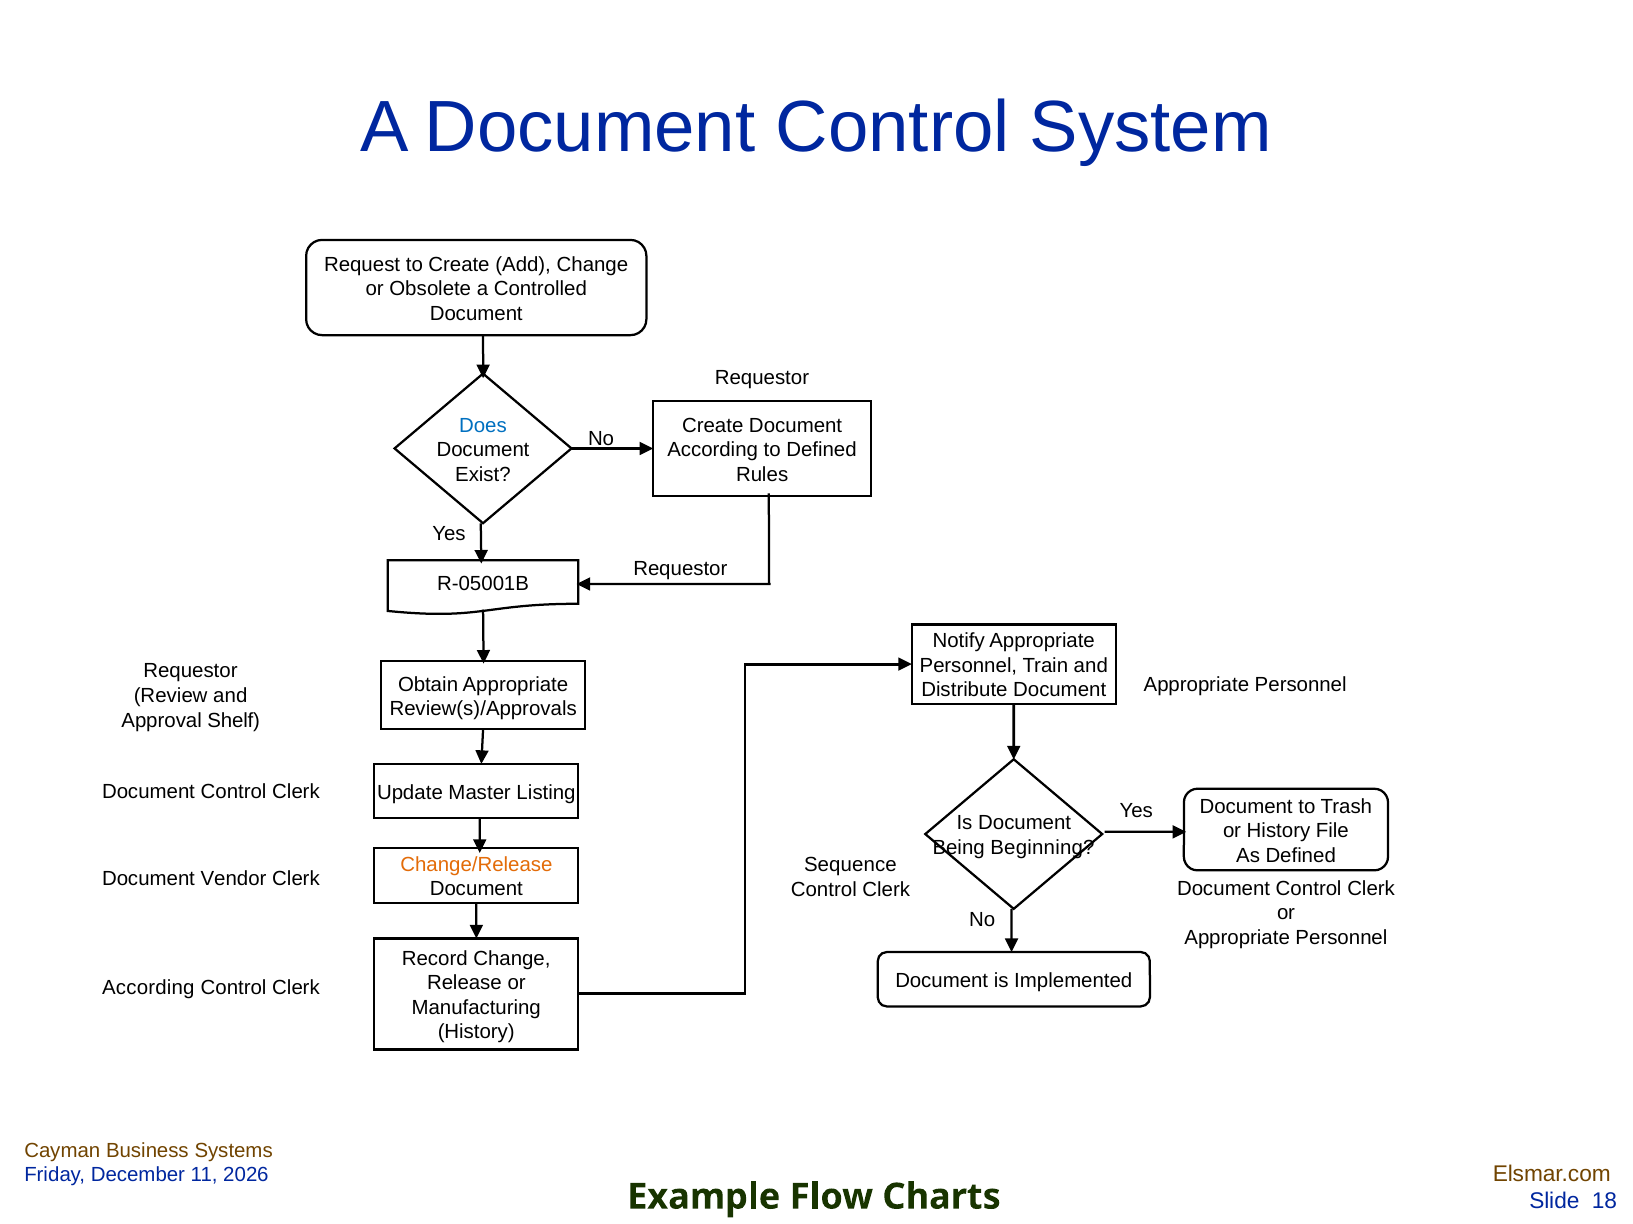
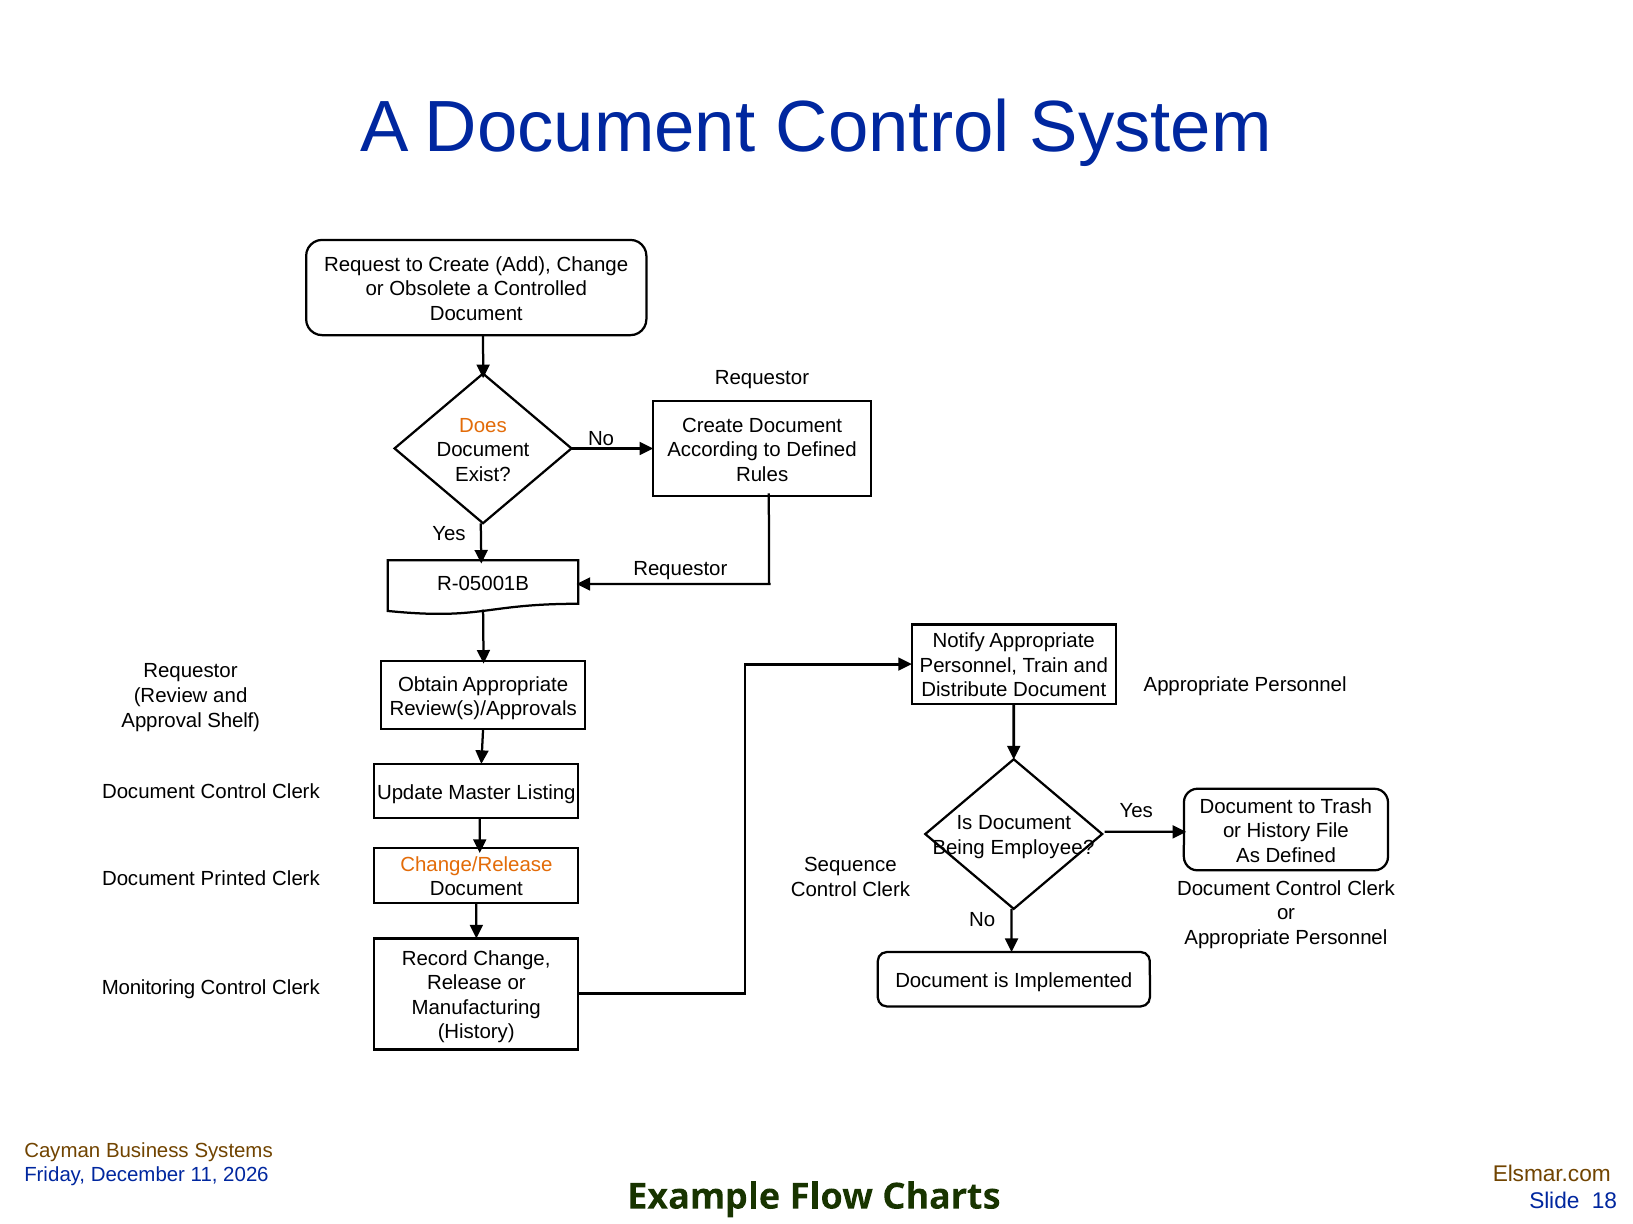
Does colour: blue -> orange
Beginning: Beginning -> Employee
Vendor: Vendor -> Printed
According at (148, 988): According -> Monitoring
